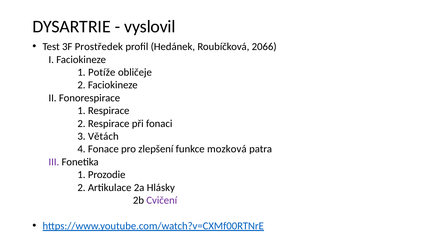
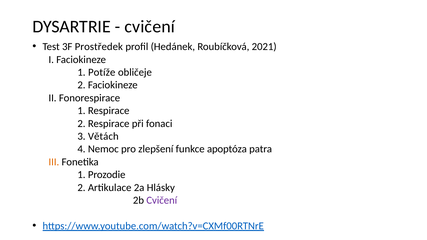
vyslovil at (150, 27): vyslovil -> cvičení
2066: 2066 -> 2021
Fonace: Fonace -> Nemoc
mozková: mozková -> apoptóza
III colour: purple -> orange
